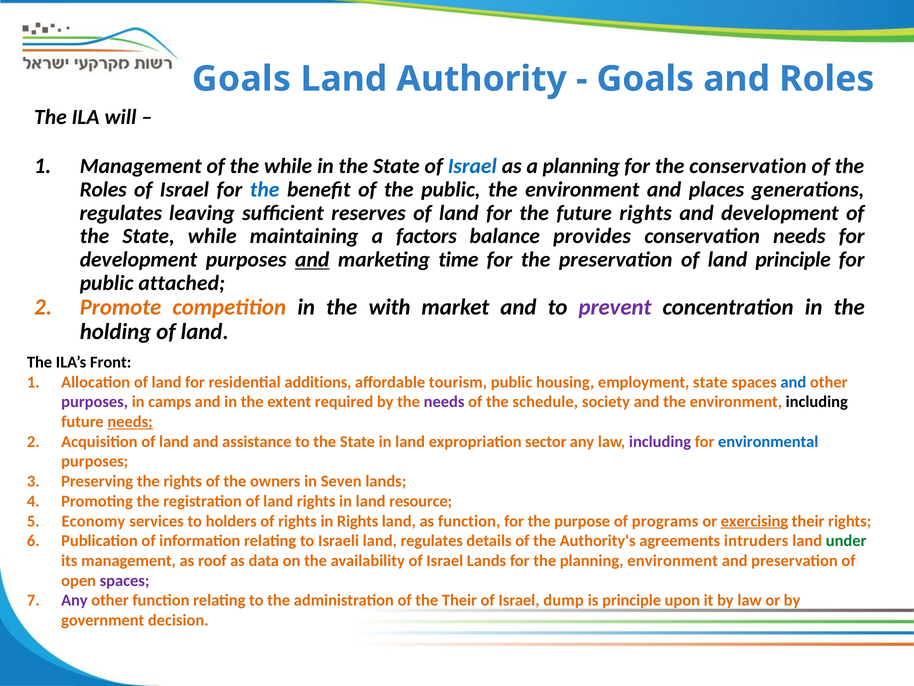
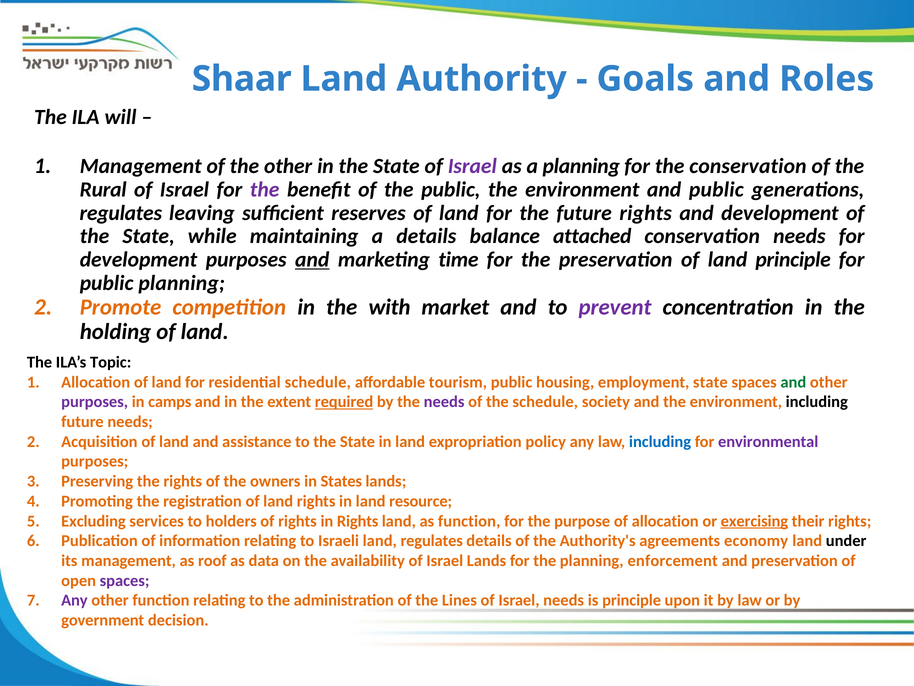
Goals at (241, 79): Goals -> Shaar
the while: while -> other
Israel at (472, 166) colour: blue -> purple
Roles at (103, 189): Roles -> Rural
the at (265, 189) colour: blue -> purple
and places: places -> public
a factors: factors -> details
provides: provides -> attached
public attached: attached -> planning
Front: Front -> Topic
residential additions: additions -> schedule
and at (793, 382) colour: blue -> green
required underline: none -> present
needs at (130, 422) underline: present -> none
sector: sector -> policy
including at (660, 441) colour: purple -> blue
environmental colour: blue -> purple
Seven: Seven -> States
Economy: Economy -> Excluding
of programs: programs -> allocation
intruders: intruders -> economy
under colour: green -> black
planning environment: environment -> enforcement
the Their: Their -> Lines
Israel dump: dump -> needs
